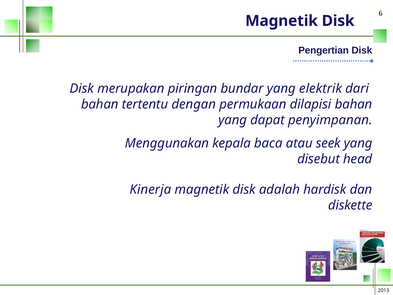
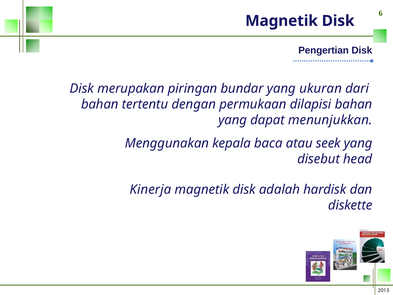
elektrik: elektrik -> ukuran
penyimpanan: penyimpanan -> menunjukkan
